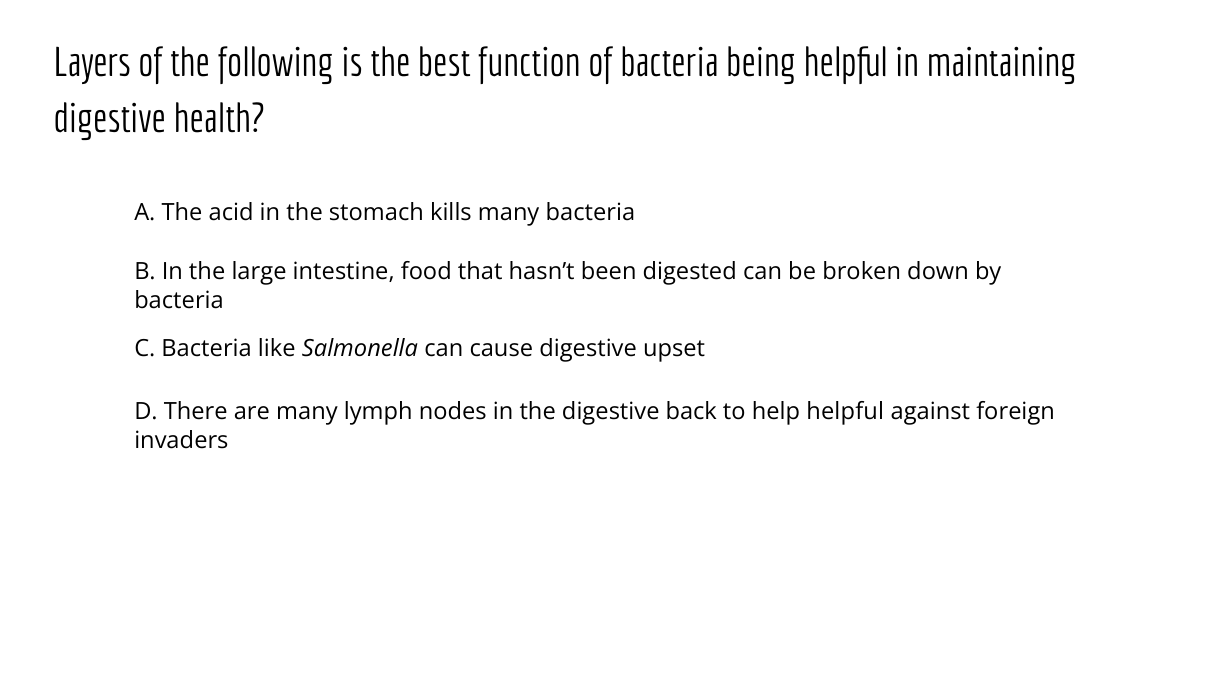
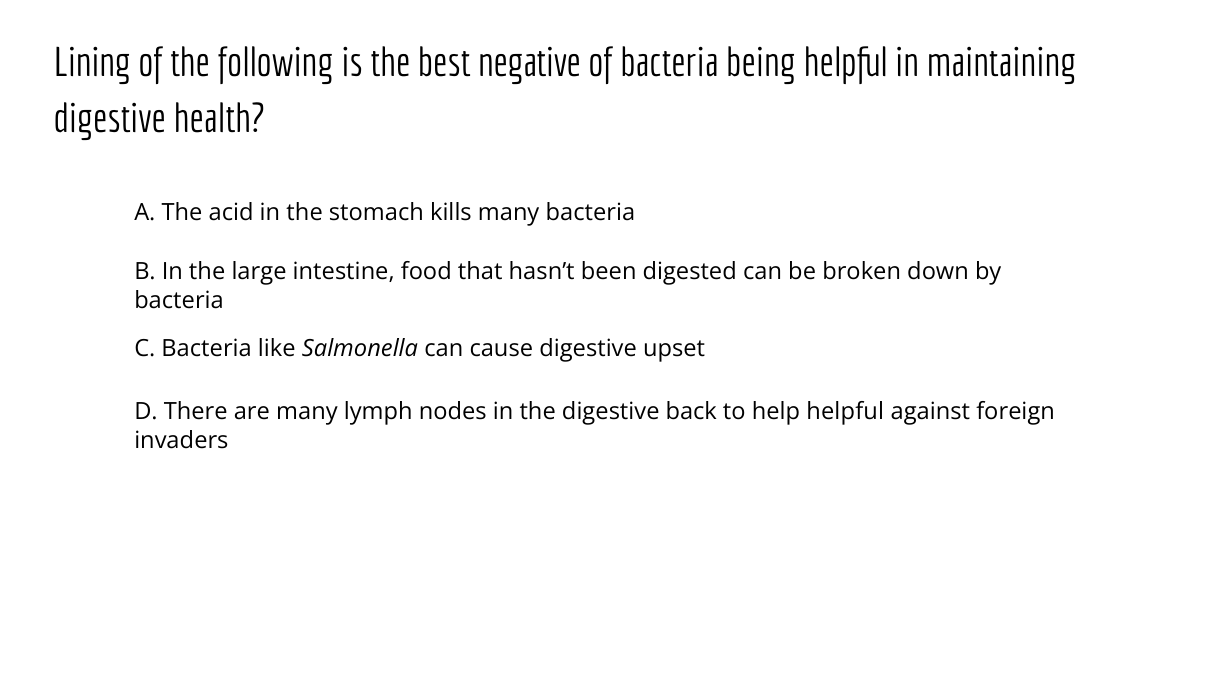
Layers: Layers -> Lining
function: function -> negative
